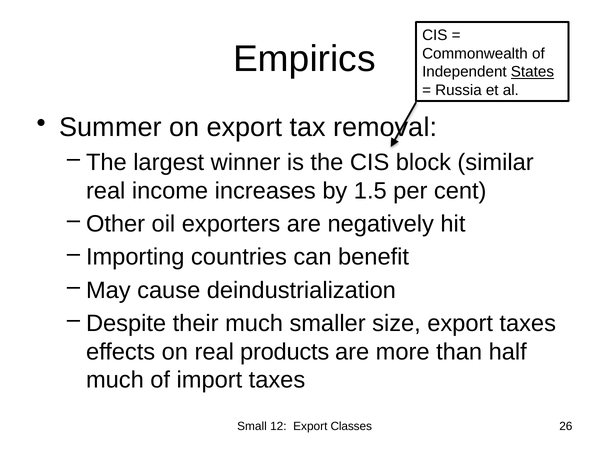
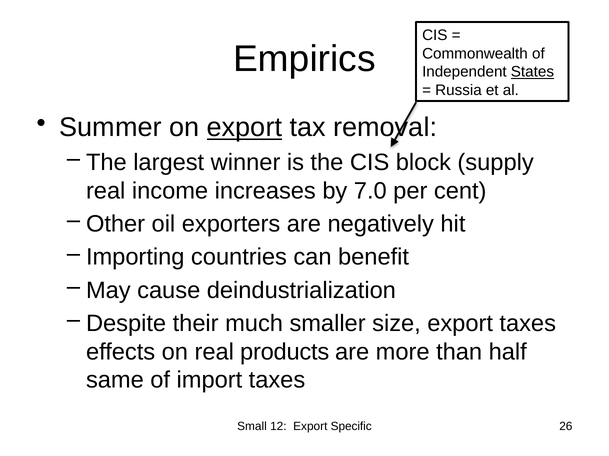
export at (244, 128) underline: none -> present
similar: similar -> supply
1.5: 1.5 -> 7.0
much at (115, 381): much -> same
Classes: Classes -> Specific
